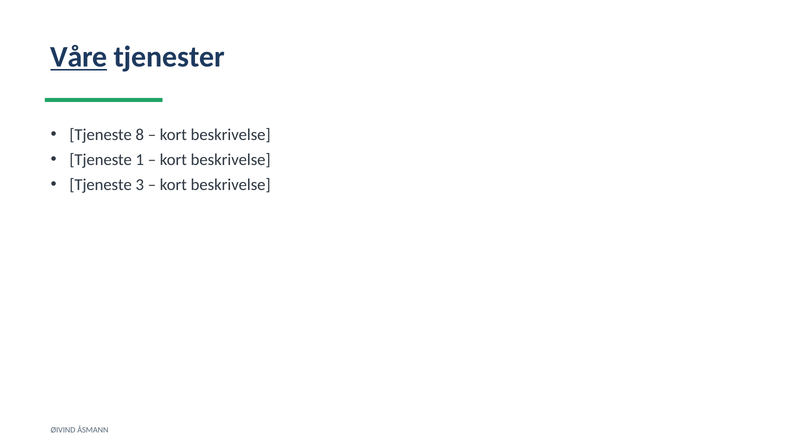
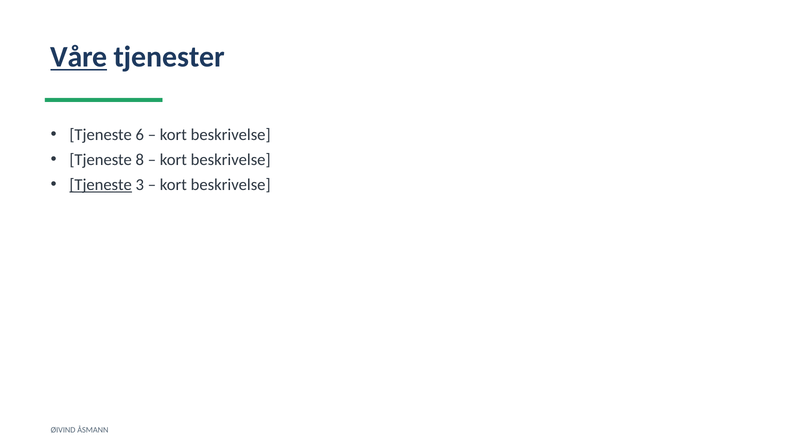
8: 8 -> 6
1: 1 -> 8
Tjeneste at (101, 185) underline: none -> present
